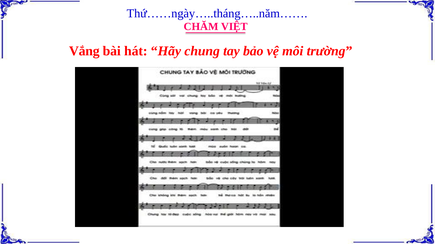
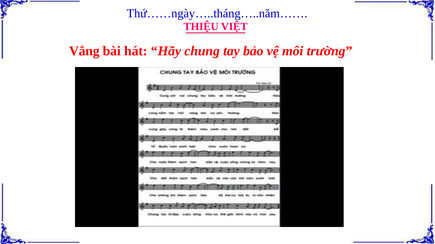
CHĂM: CHĂM -> THIỆU
